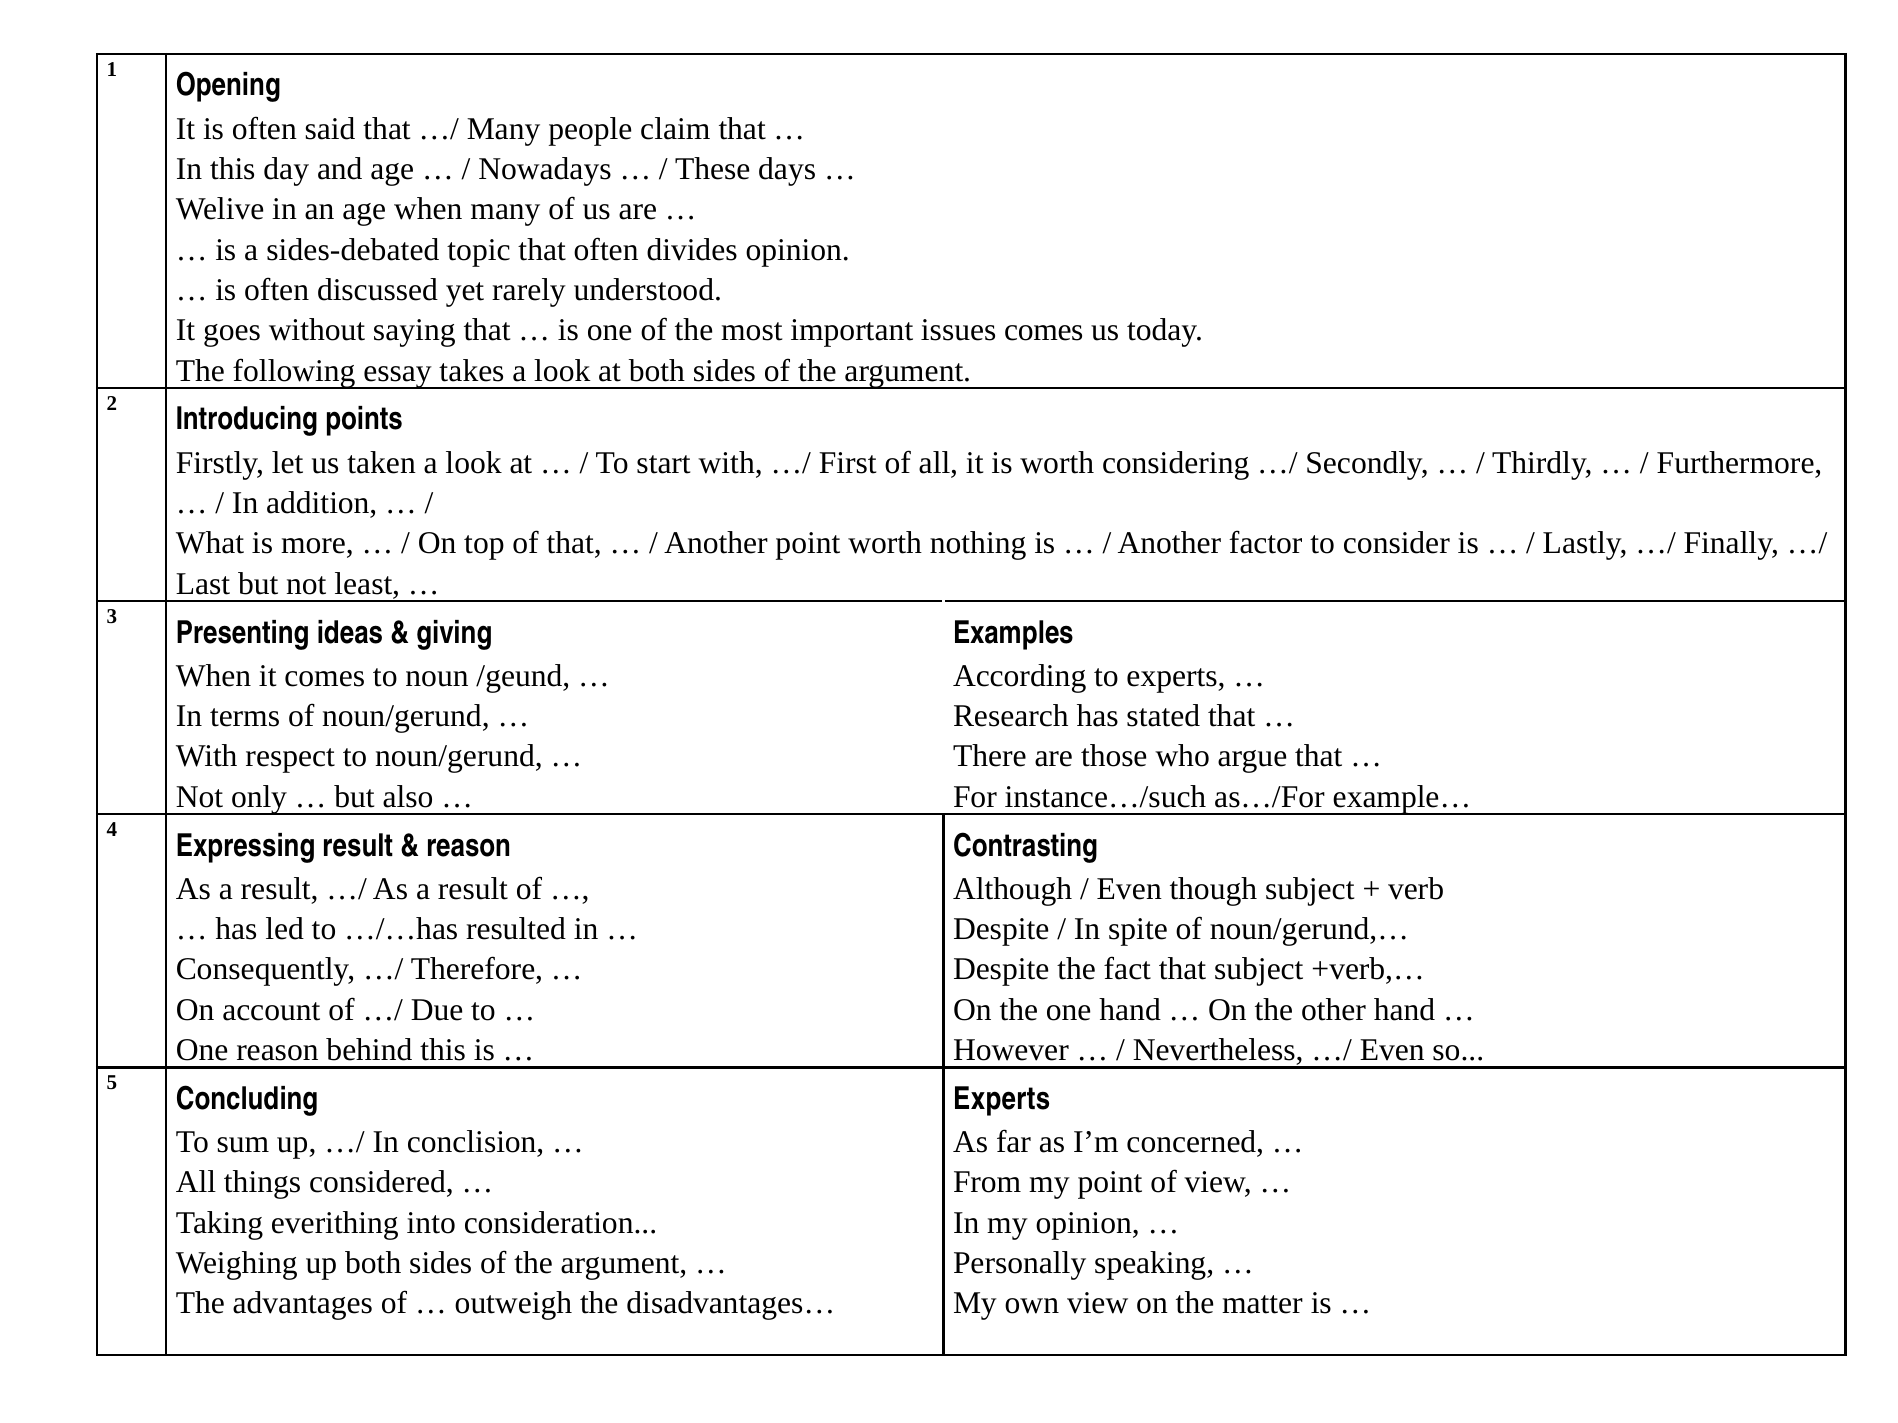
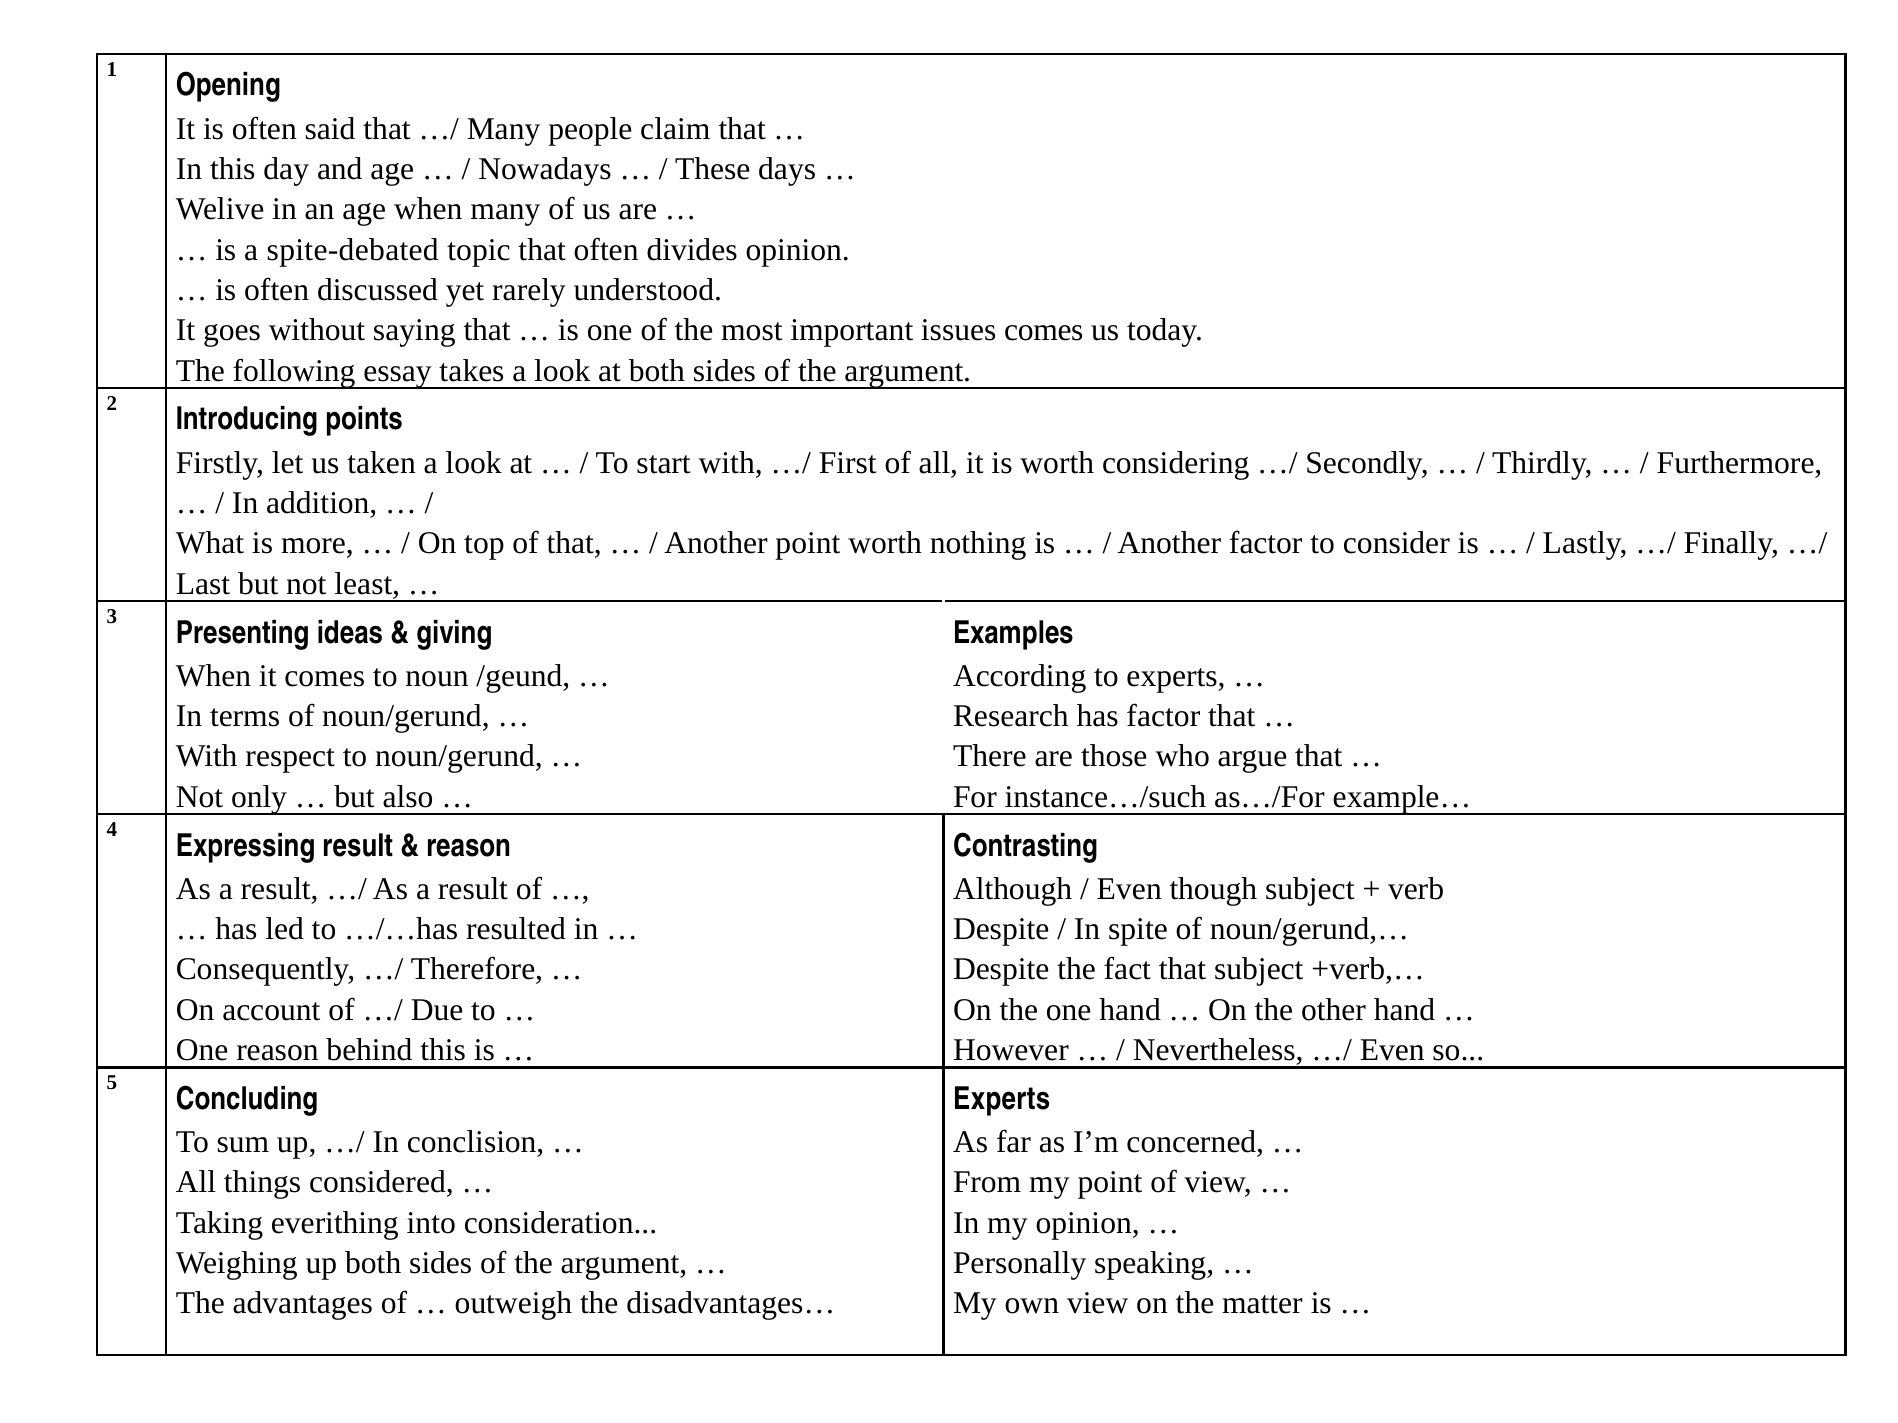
sides-debated: sides-debated -> spite-debated
has stated: stated -> factor
